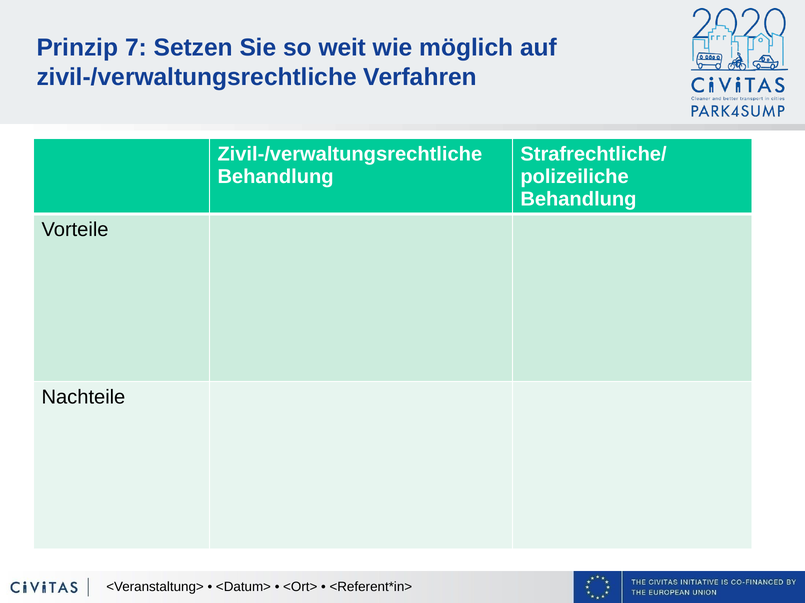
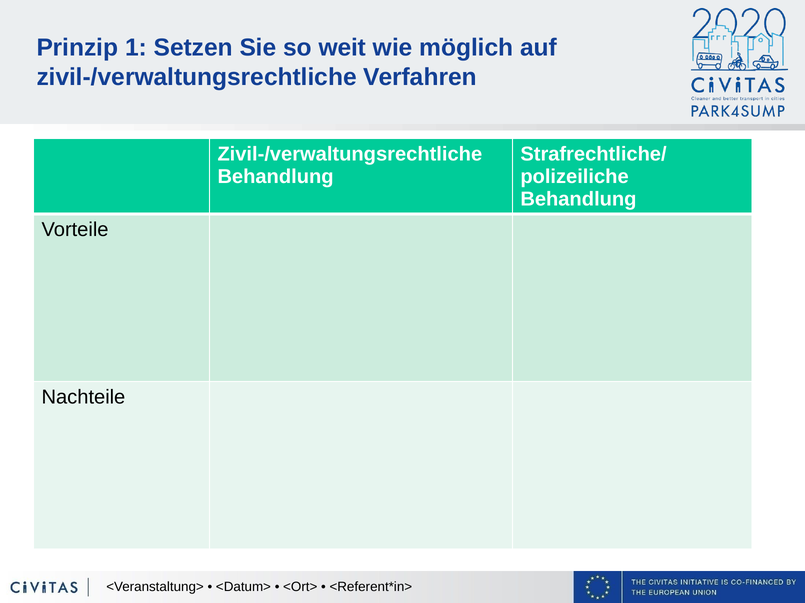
7: 7 -> 1
